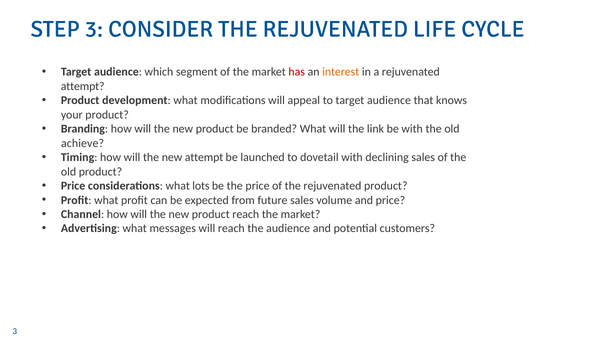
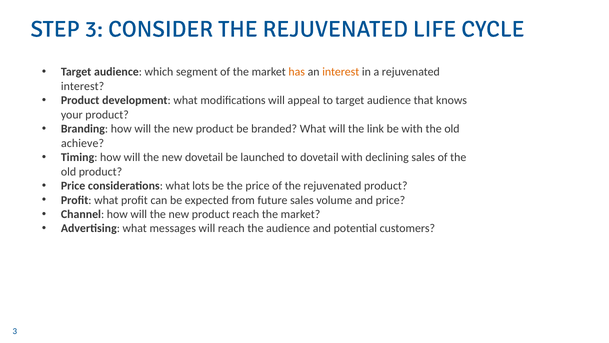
has colour: red -> orange
attempt at (83, 86): attempt -> interest
new attempt: attempt -> dovetail
